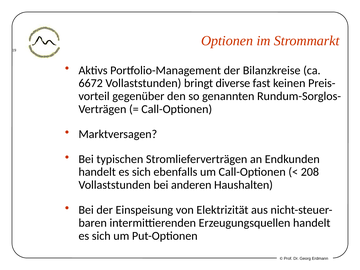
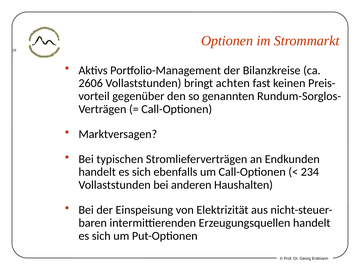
6672: 6672 -> 2606
diverse: diverse -> achten
208: 208 -> 234
